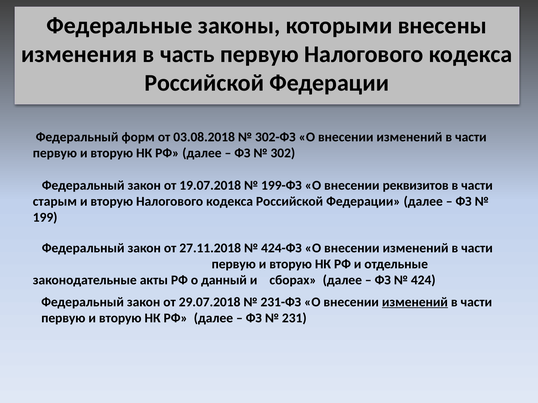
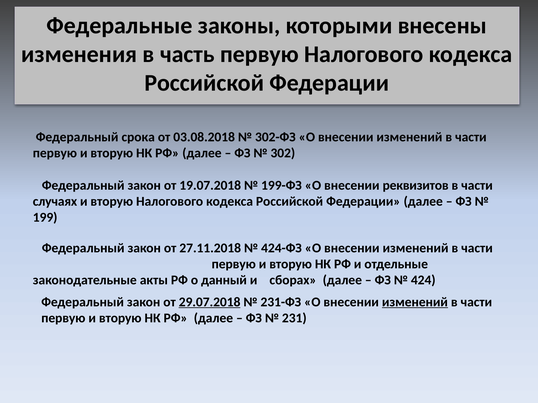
форм: форм -> срока
старым: старым -> случаях
29.07.2018 underline: none -> present
